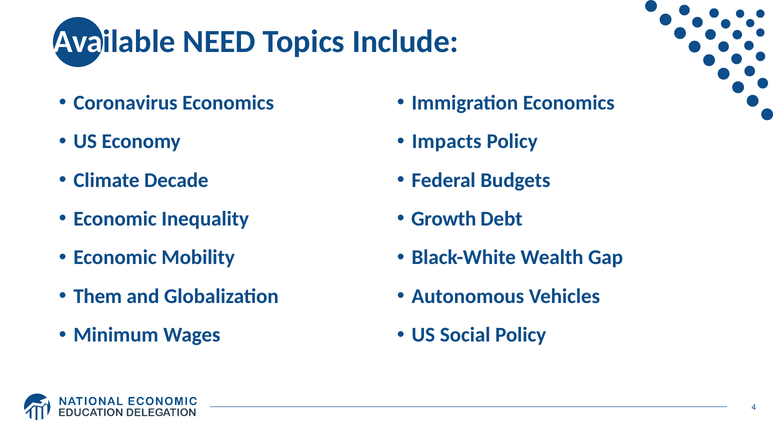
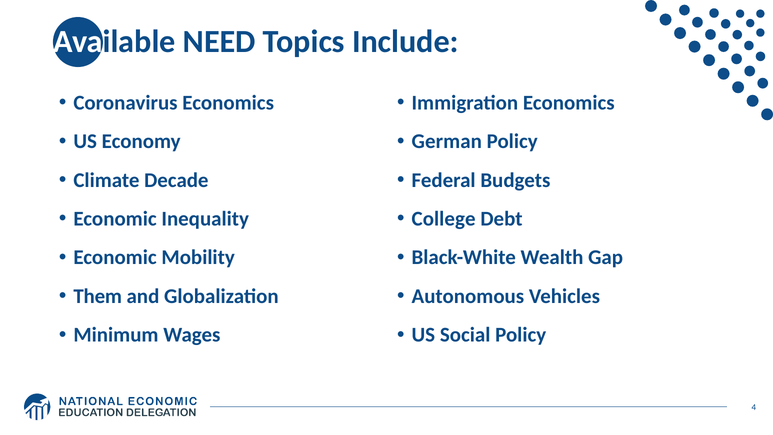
Impacts: Impacts -> German
Growth: Growth -> College
